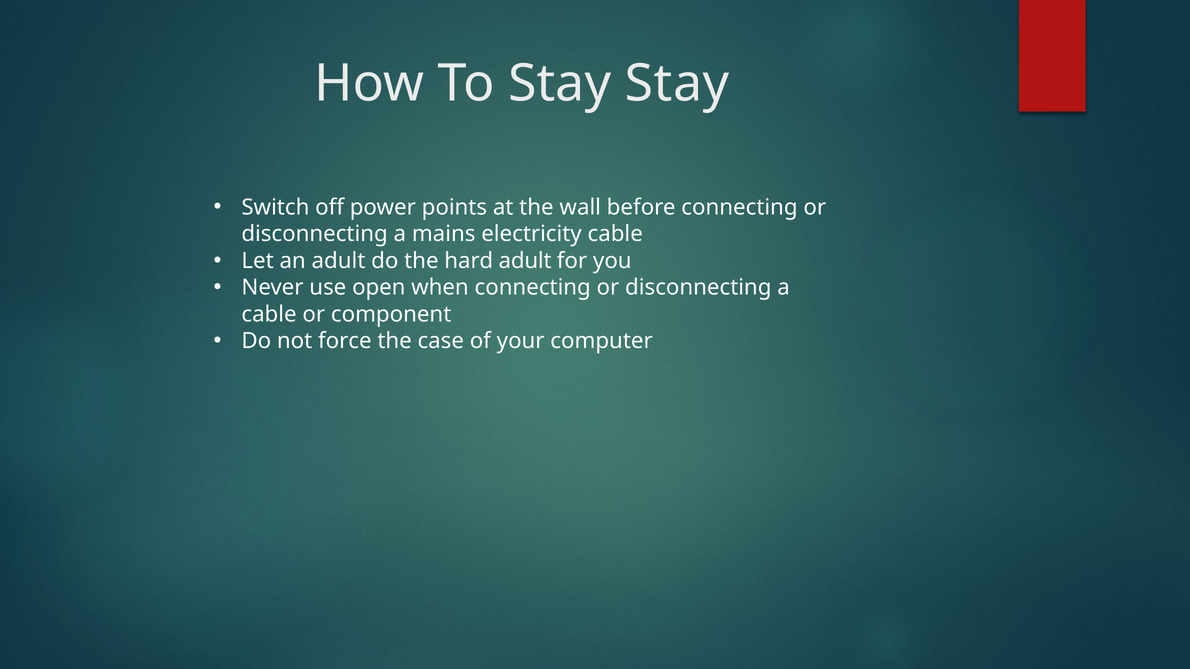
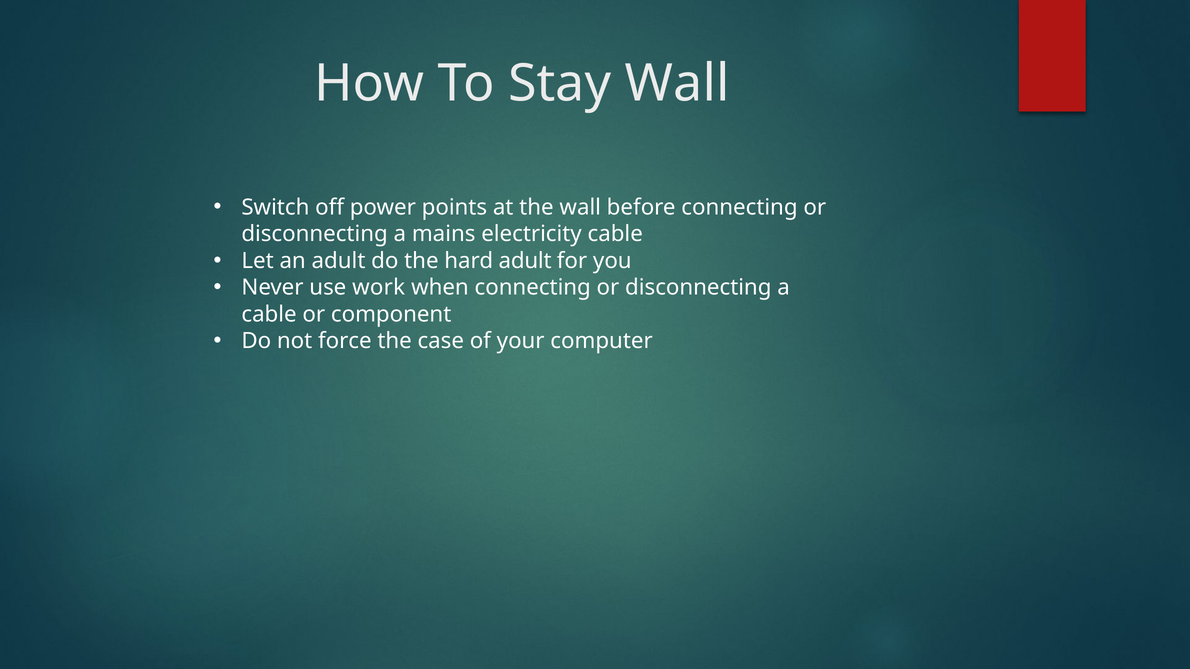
Stay Stay: Stay -> Wall
open: open -> work
